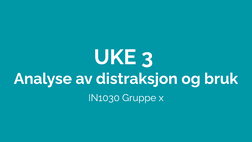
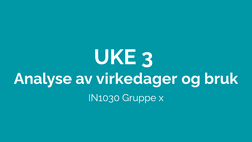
distraksjon: distraksjon -> virkedager
